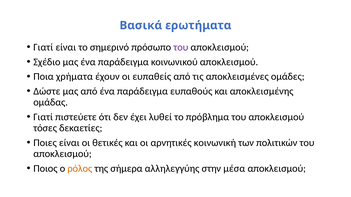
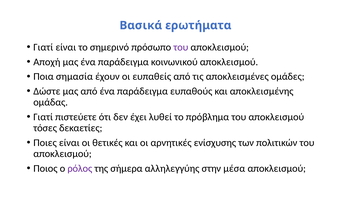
Σχέδιο: Σχέδιο -> Αποχή
χρήματα: χρήματα -> σημασία
κοινωνική: κοινωνική -> ενίσχυσης
ρόλος colour: orange -> purple
